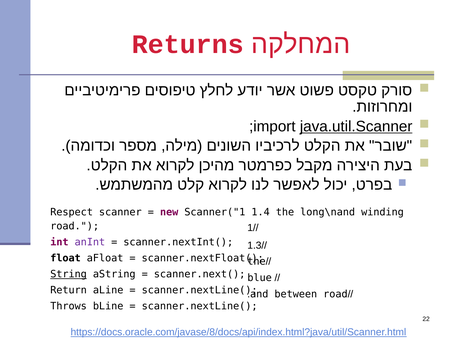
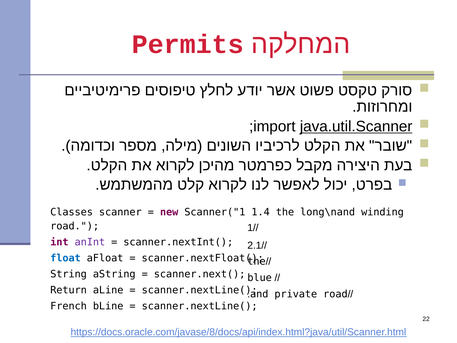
Returns: Returns -> Permits
Respect: Respect -> Classes
1.3: 1.3 -> 2.1
float colour: black -> blue
String underline: present -> none
between: between -> private
Throws: Throws -> French
